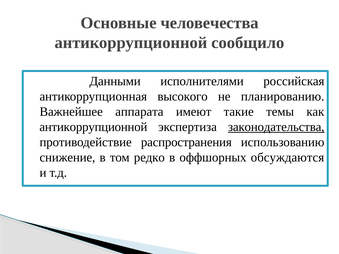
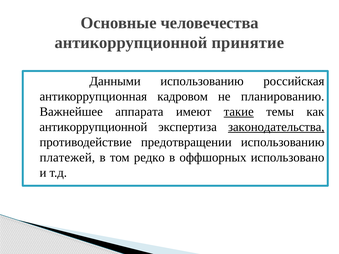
сообщило: сообщило -> принятие
Данными исполнителями: исполнителями -> использованию
высокого: высокого -> кадровом
такие underline: none -> present
распространения: распространения -> предотвращении
снижение: снижение -> платежей
обсуждаются: обсуждаются -> использовано
